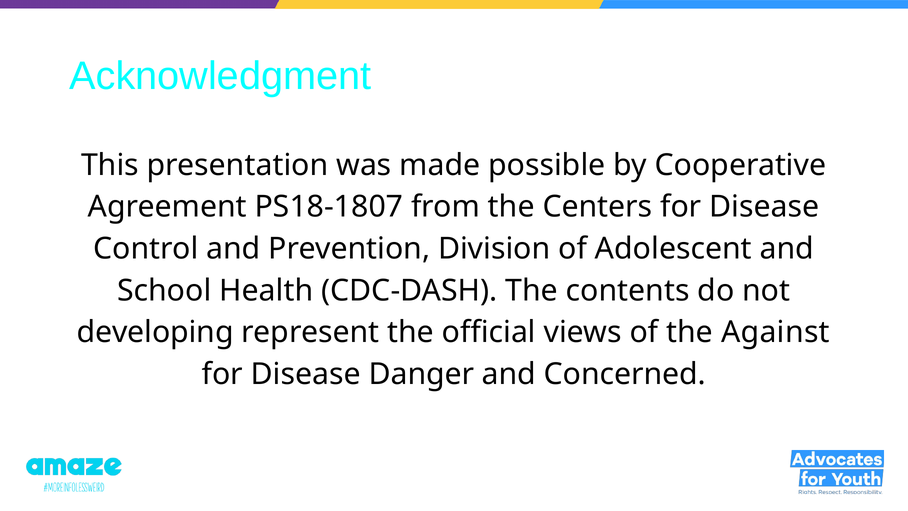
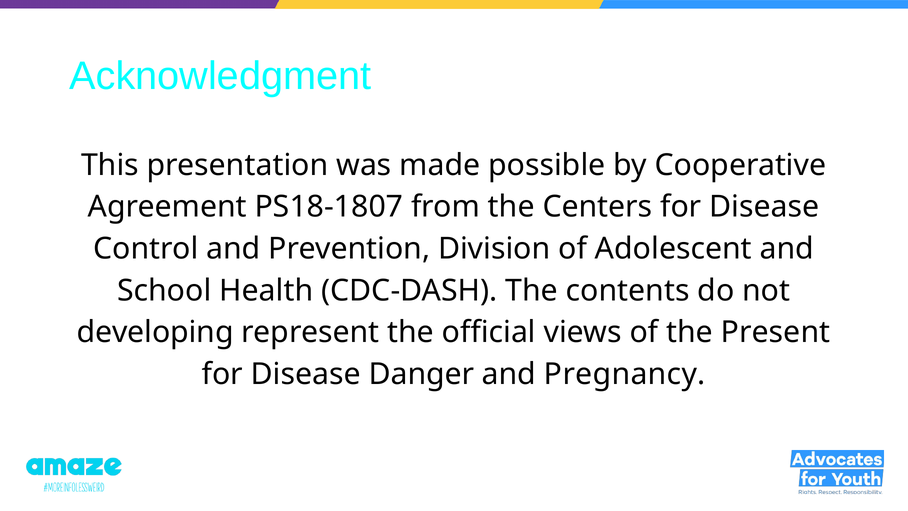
Against: Against -> Present
Concerned: Concerned -> Pregnancy
